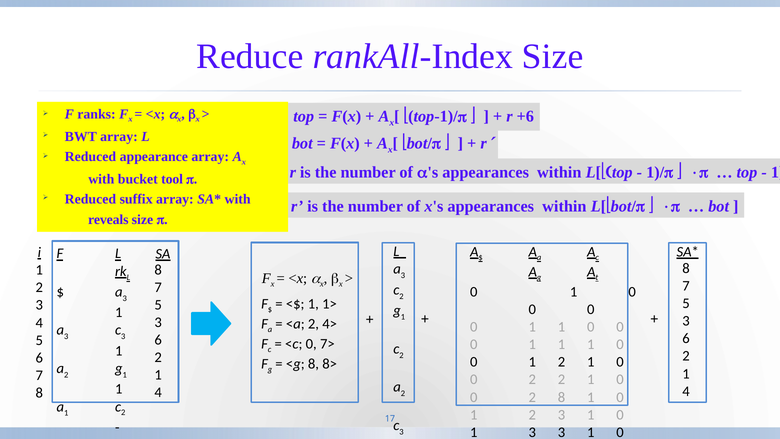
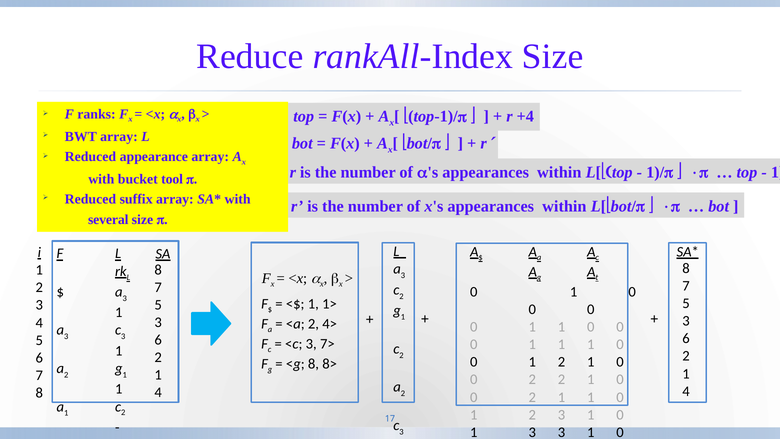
+6: +6 -> +4
reveals: reveals -> several
<c 0: 0 -> 3
0 2 8: 8 -> 1
